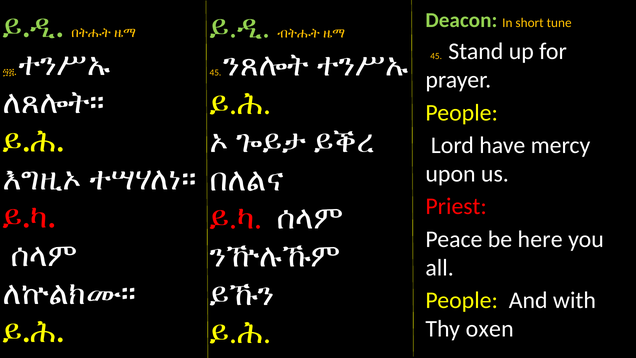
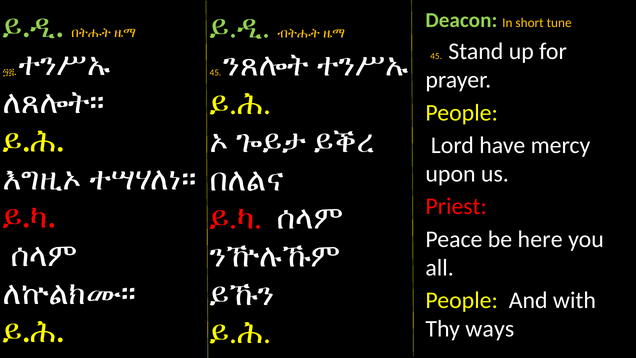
oxen: oxen -> ways
